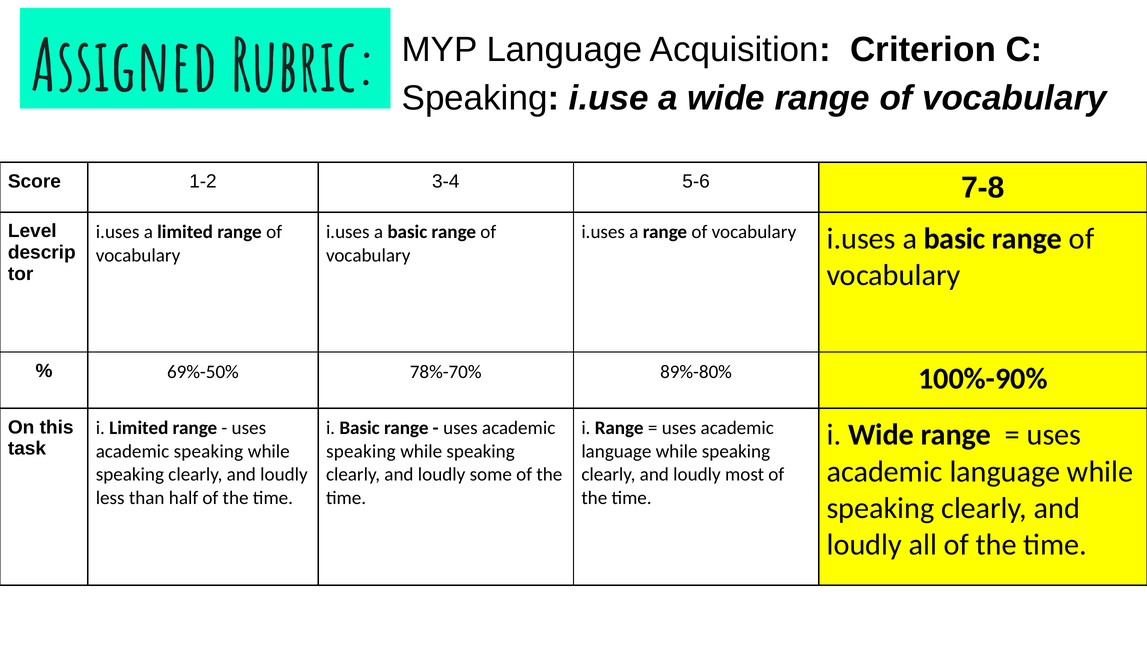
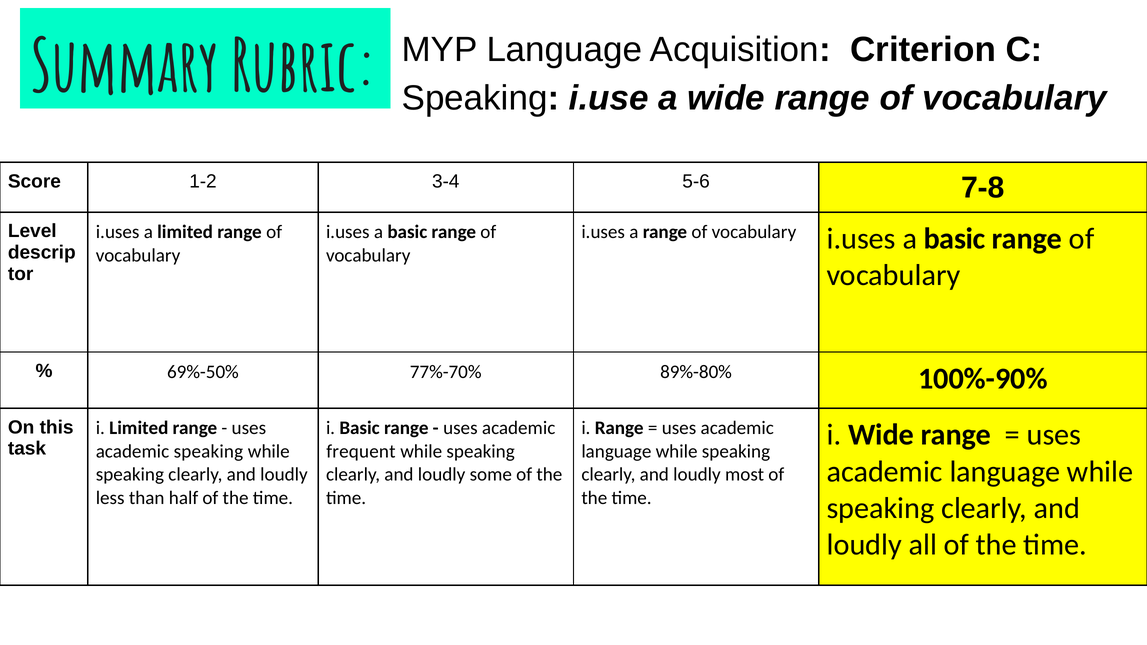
Assigned: Assigned -> Summary
78%-70%: 78%-70% -> 77%-70%
speaking at (361, 451): speaking -> frequent
